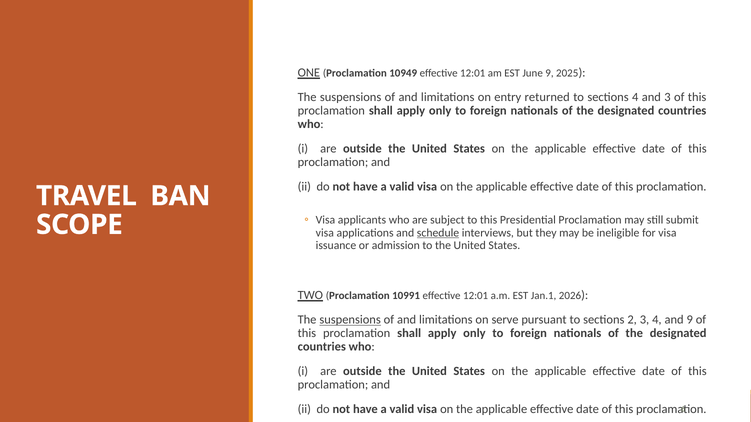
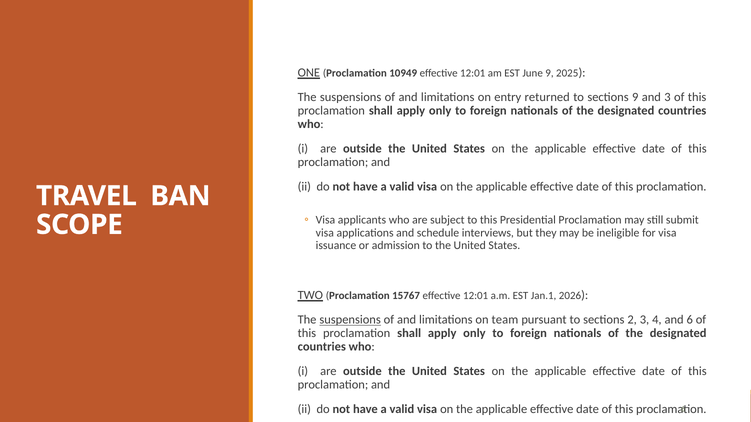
sections 4: 4 -> 9
schedule underline: present -> none
10991: 10991 -> 15767
serve: serve -> team
and 9: 9 -> 6
